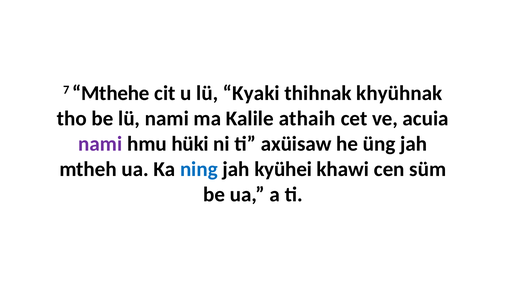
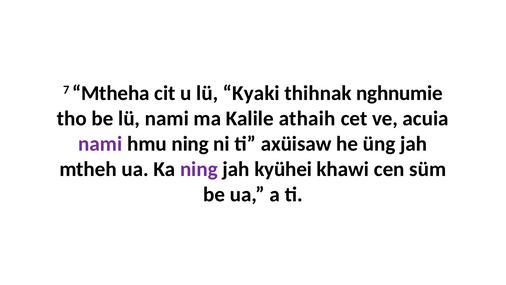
Mthehe: Mthehe -> Mtheha
khyühnak: khyühnak -> nghnumie
hmu hüki: hüki -> ning
ning at (199, 169) colour: blue -> purple
